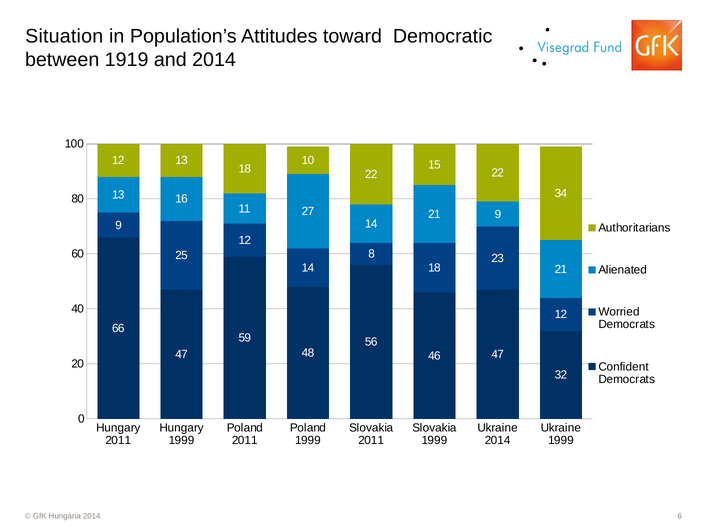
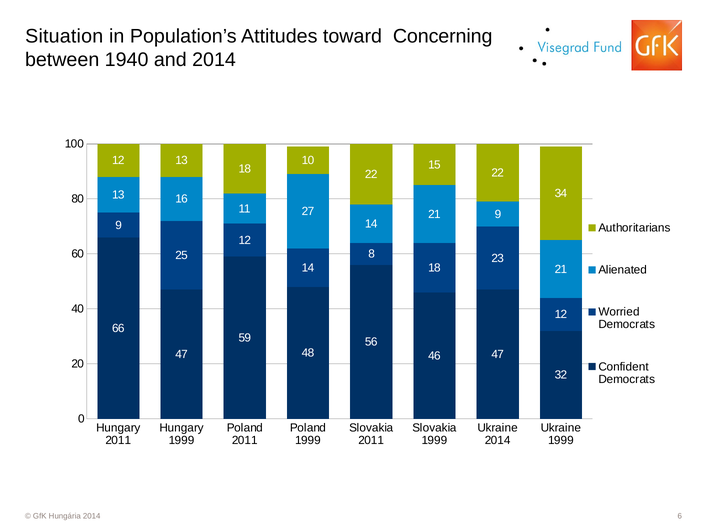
Democratic: Democratic -> Concerning
1919: 1919 -> 1940
